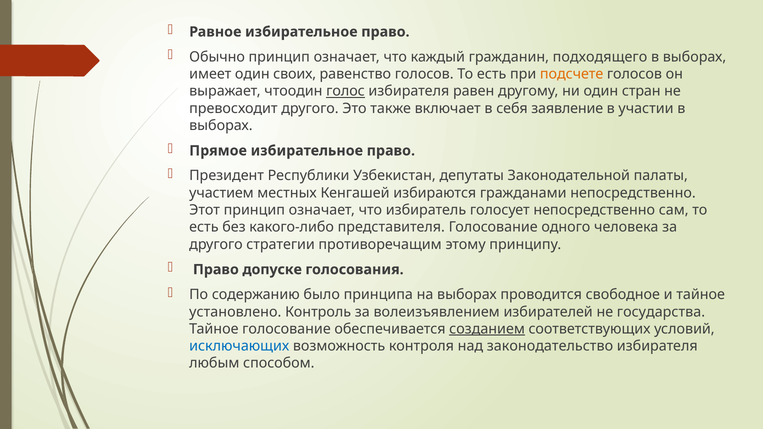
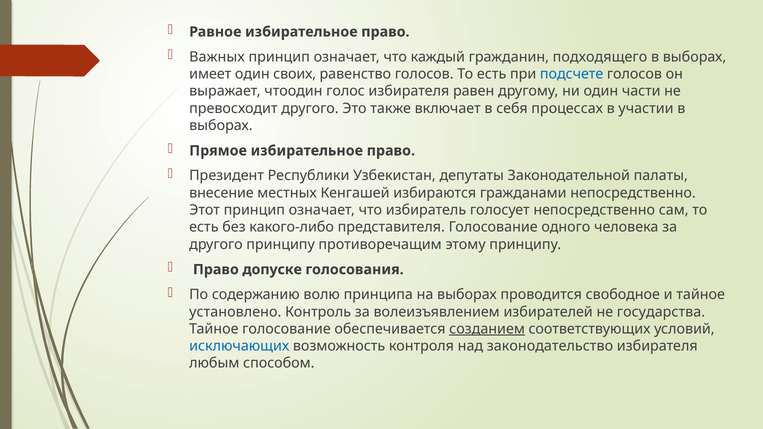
Обычно: Обычно -> Важных
подсчете colour: orange -> blue
голос underline: present -> none
стран: стран -> части
заявление: заявление -> процессах
участием: участием -> внесение
другого стратегии: стратегии -> принципу
было: было -> волю
